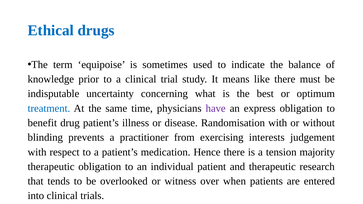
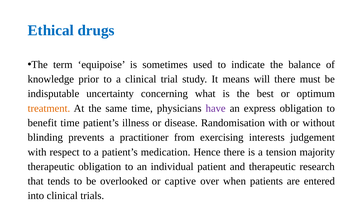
like: like -> will
treatment colour: blue -> orange
benefit drug: drug -> time
witness: witness -> captive
